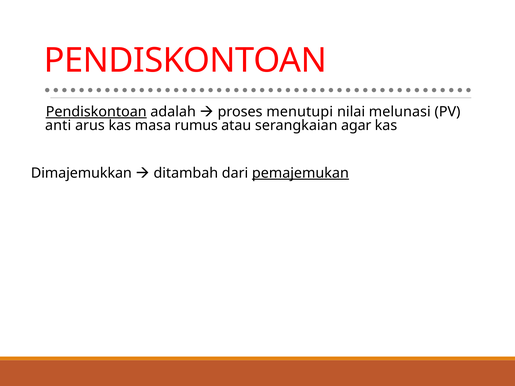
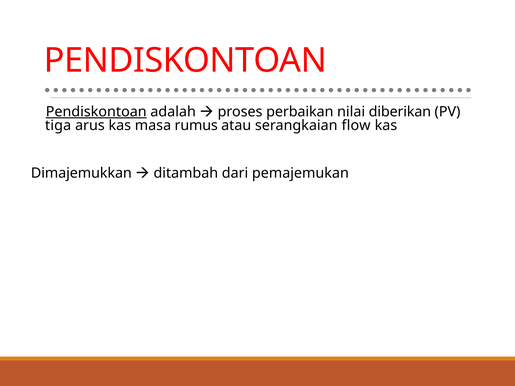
menutupi: menutupi -> perbaikan
melunasi: melunasi -> diberikan
anti: anti -> tiga
agar: agar -> flow
pemajemukan underline: present -> none
